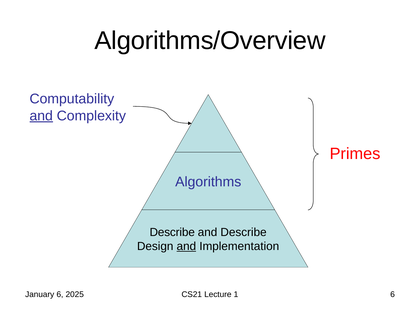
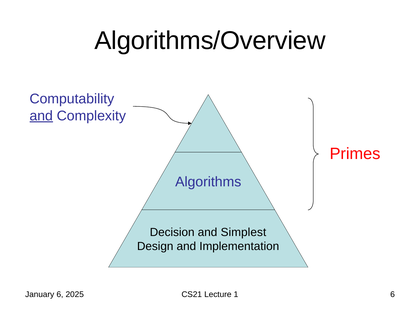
Describe at (172, 232): Describe -> Decision
and Describe: Describe -> Simplest
and at (186, 246) underline: present -> none
